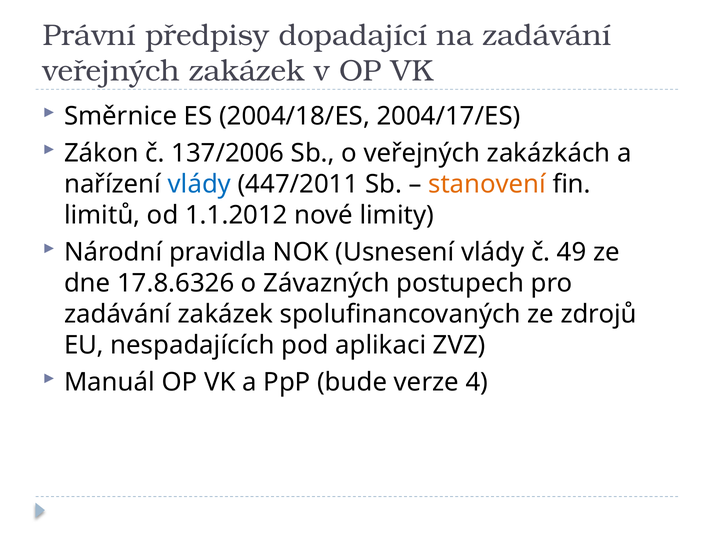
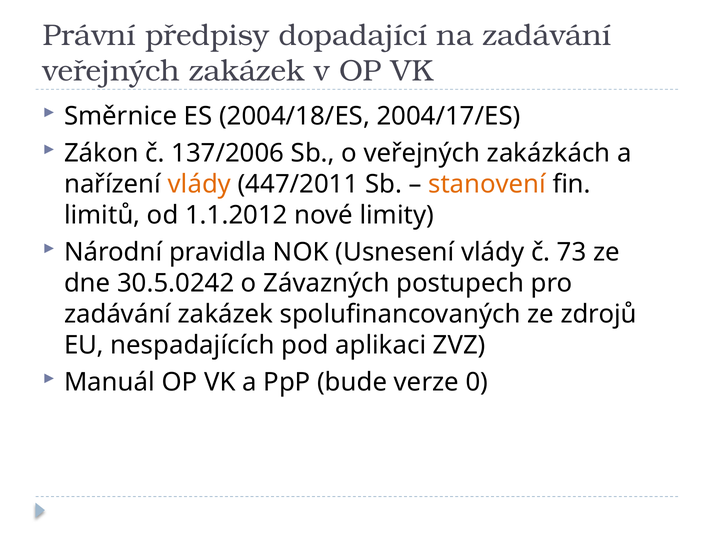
vlády at (199, 184) colour: blue -> orange
49: 49 -> 73
17.8.6326: 17.8.6326 -> 30.5.0242
4: 4 -> 0
